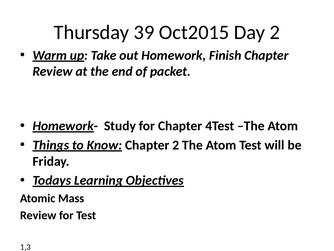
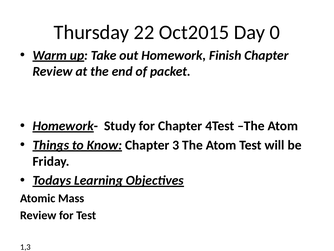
39: 39 -> 22
Day 2: 2 -> 0
Chapter 2: 2 -> 3
